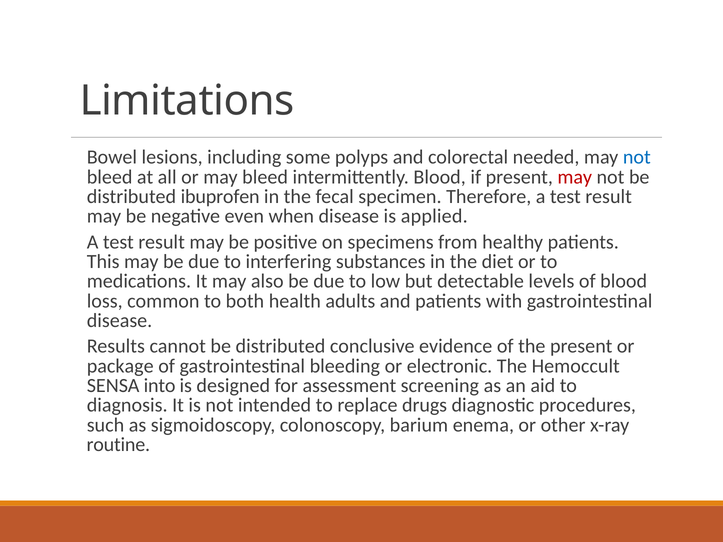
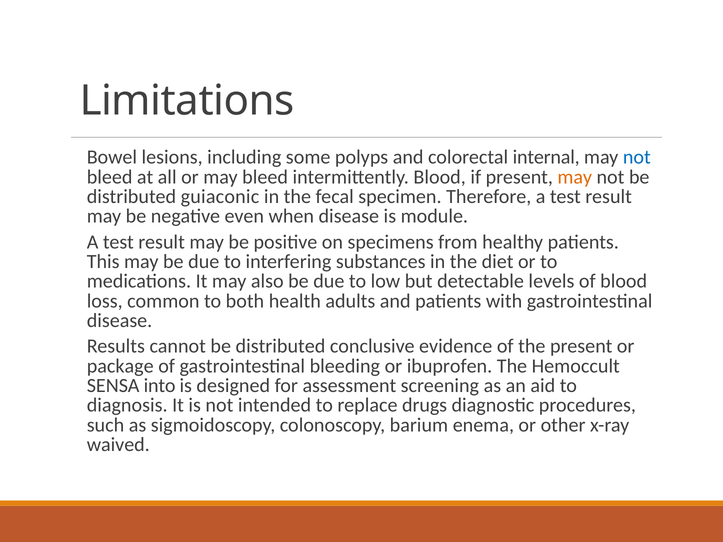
needed: needed -> internal
may at (575, 177) colour: red -> orange
ibuprofen: ibuprofen -> guiaconic
applied: applied -> module
electronic: electronic -> ibuprofen
routine: routine -> waived
